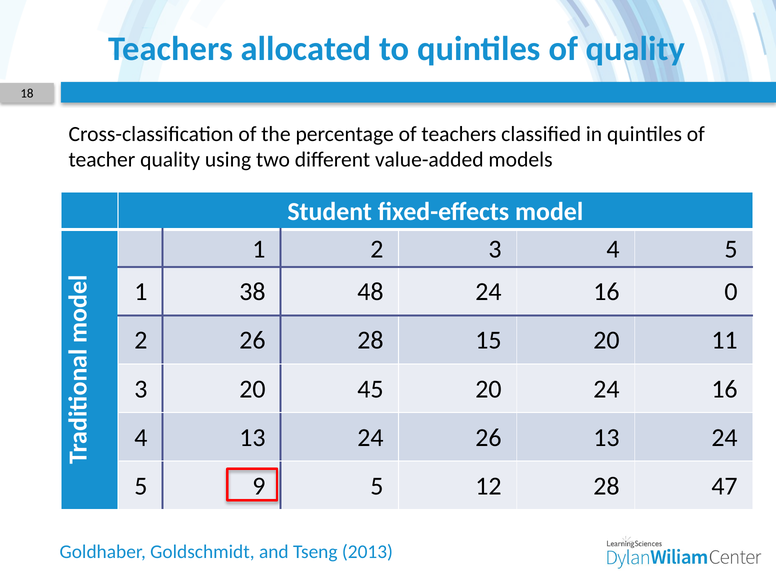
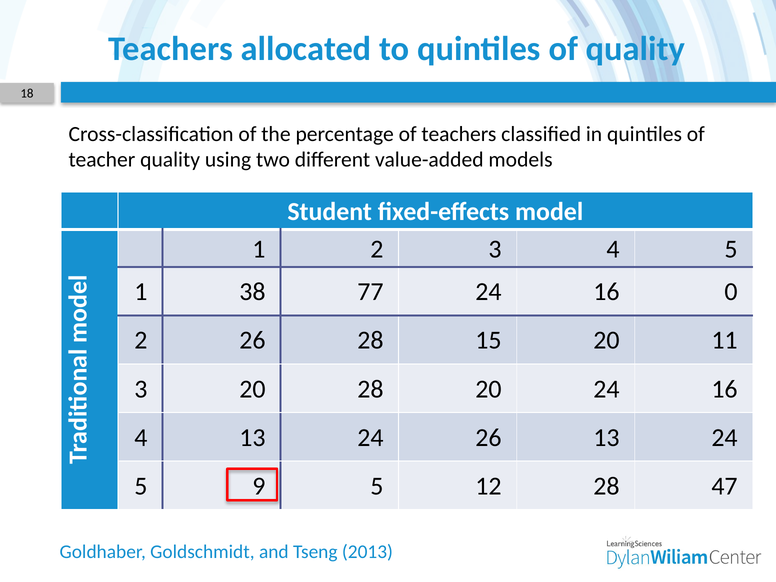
48: 48 -> 77
20 45: 45 -> 28
